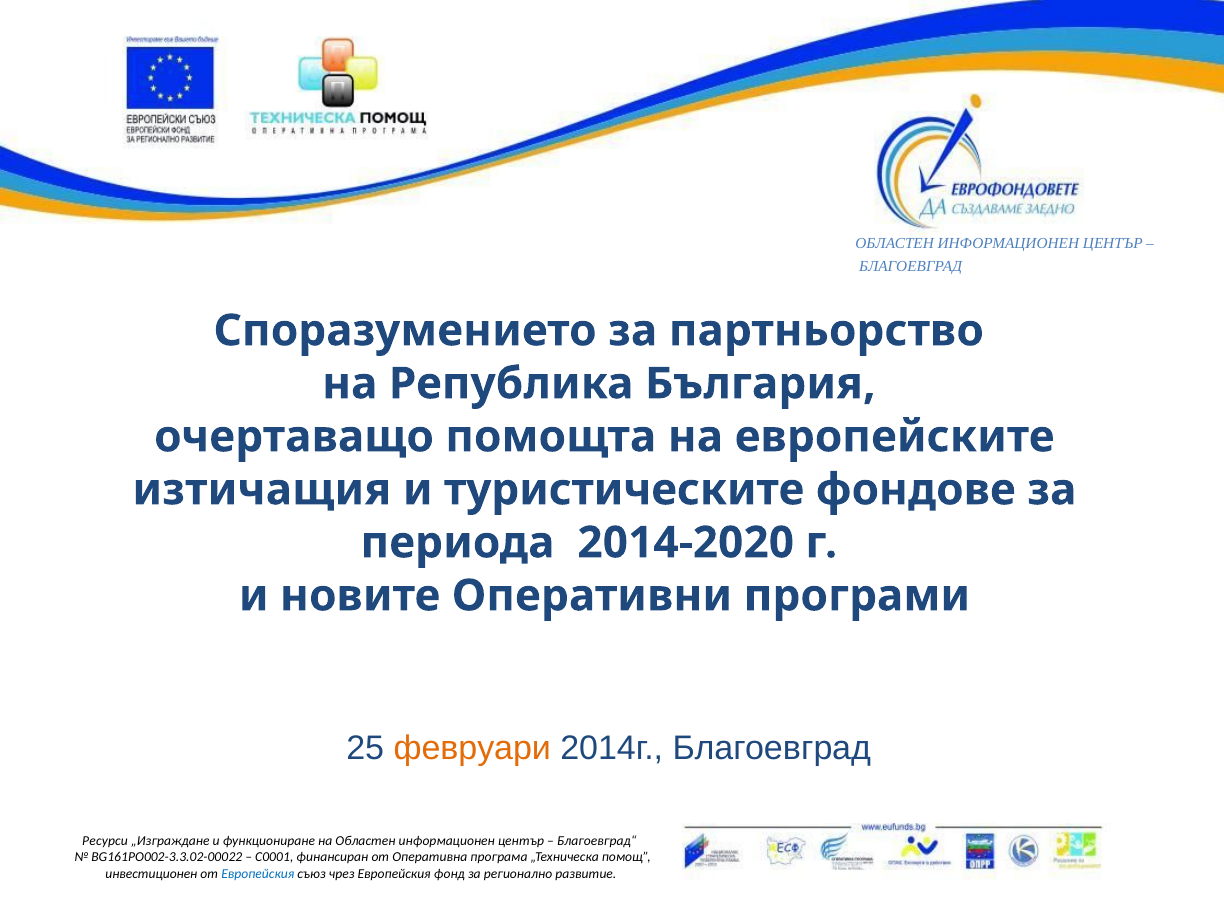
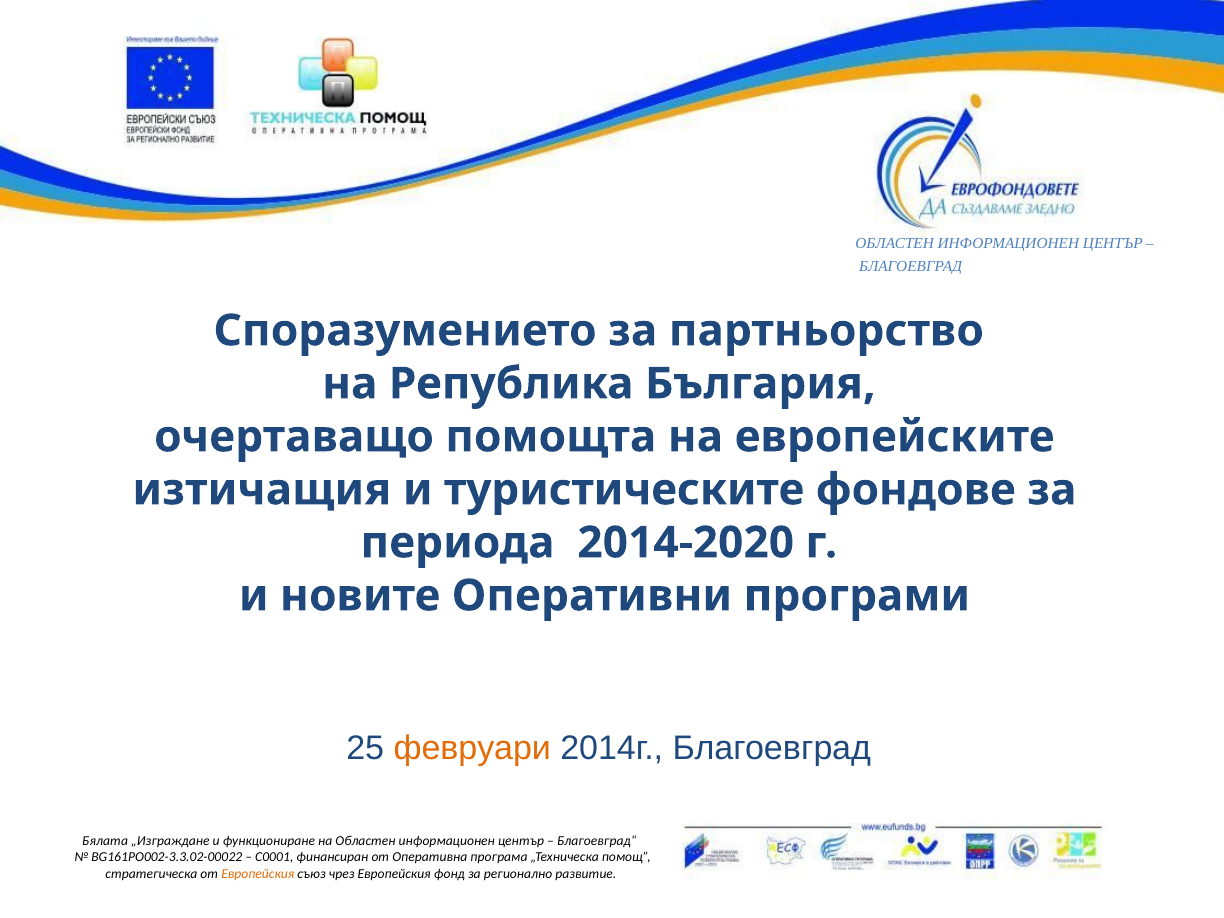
Ресурси: Ресурси -> Бялата
инвестиционен: инвестиционен -> стратегическа
Европейския at (258, 874) colour: blue -> orange
